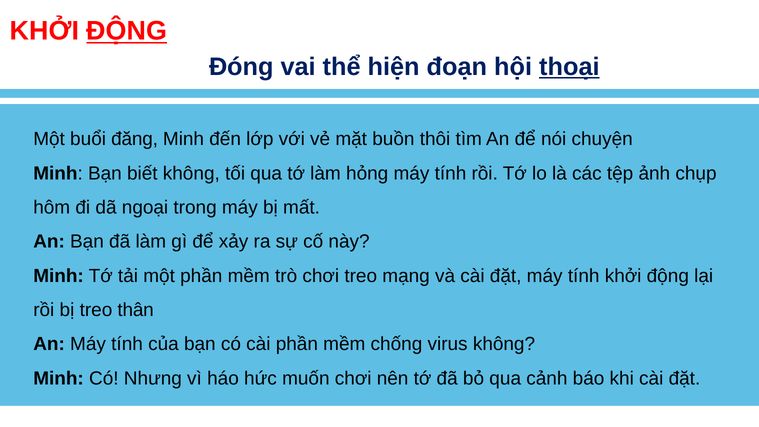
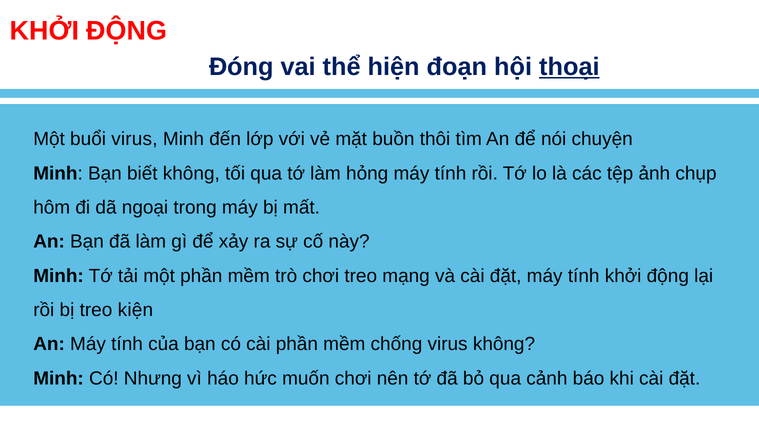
ĐỘNG at (127, 31) underline: present -> none
buổi đăng: đăng -> virus
thân: thân -> kiện
